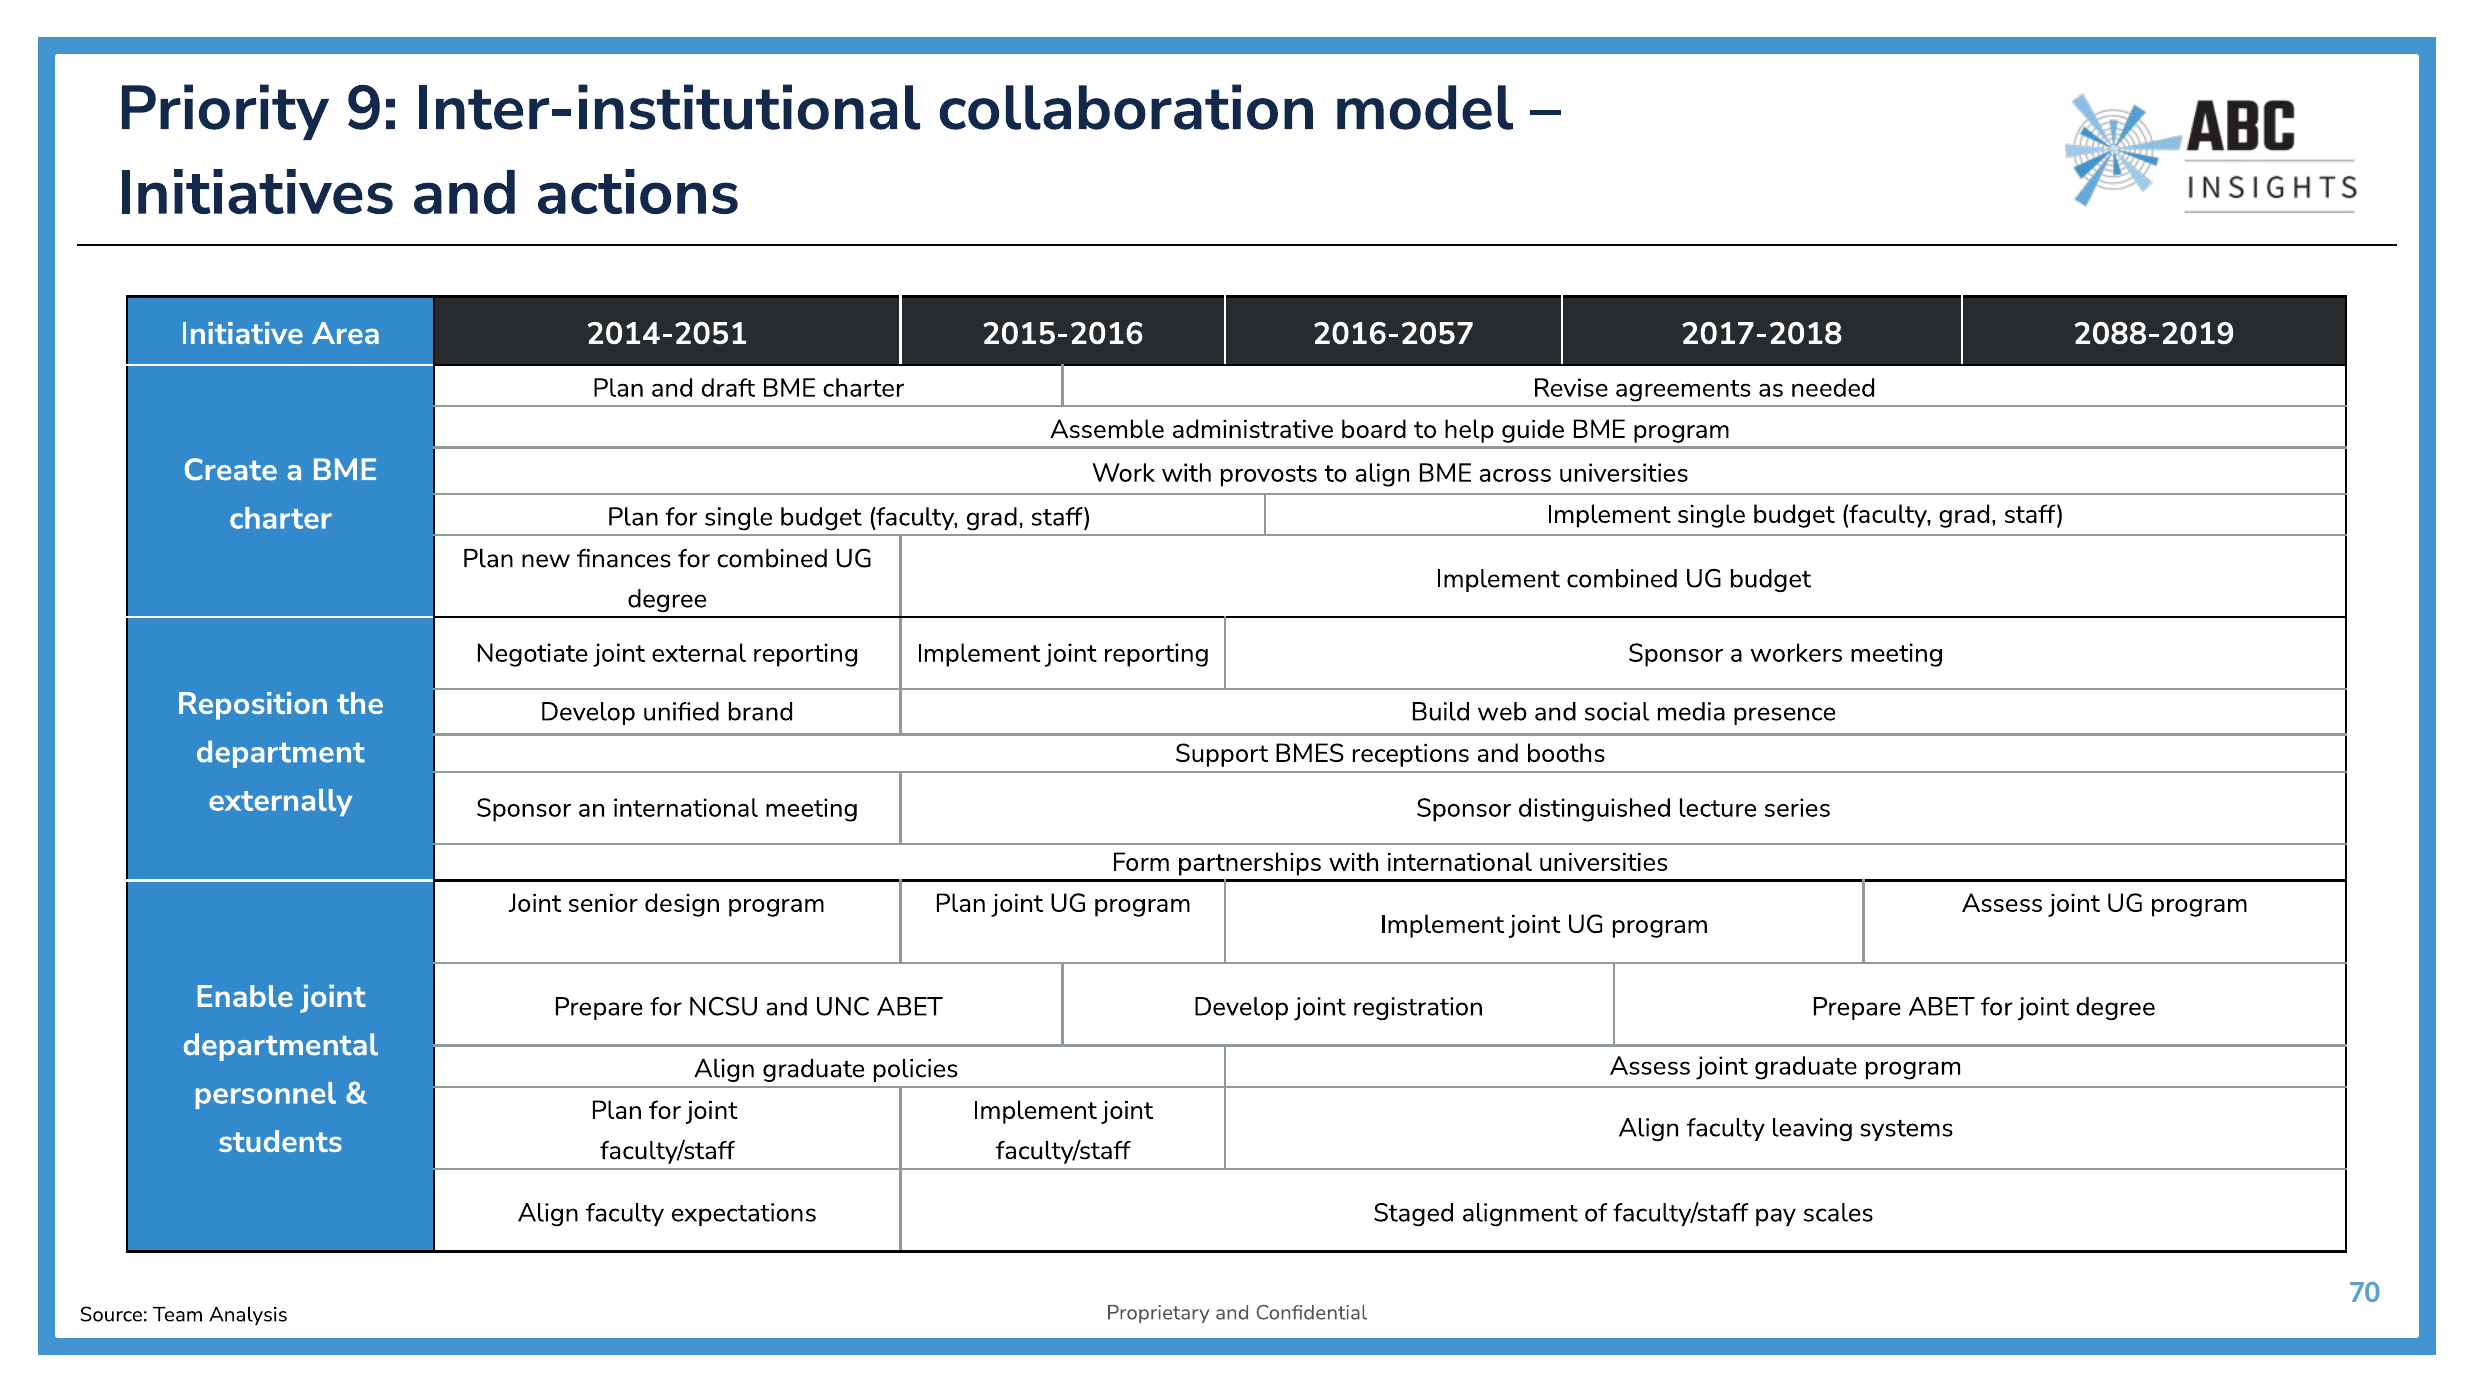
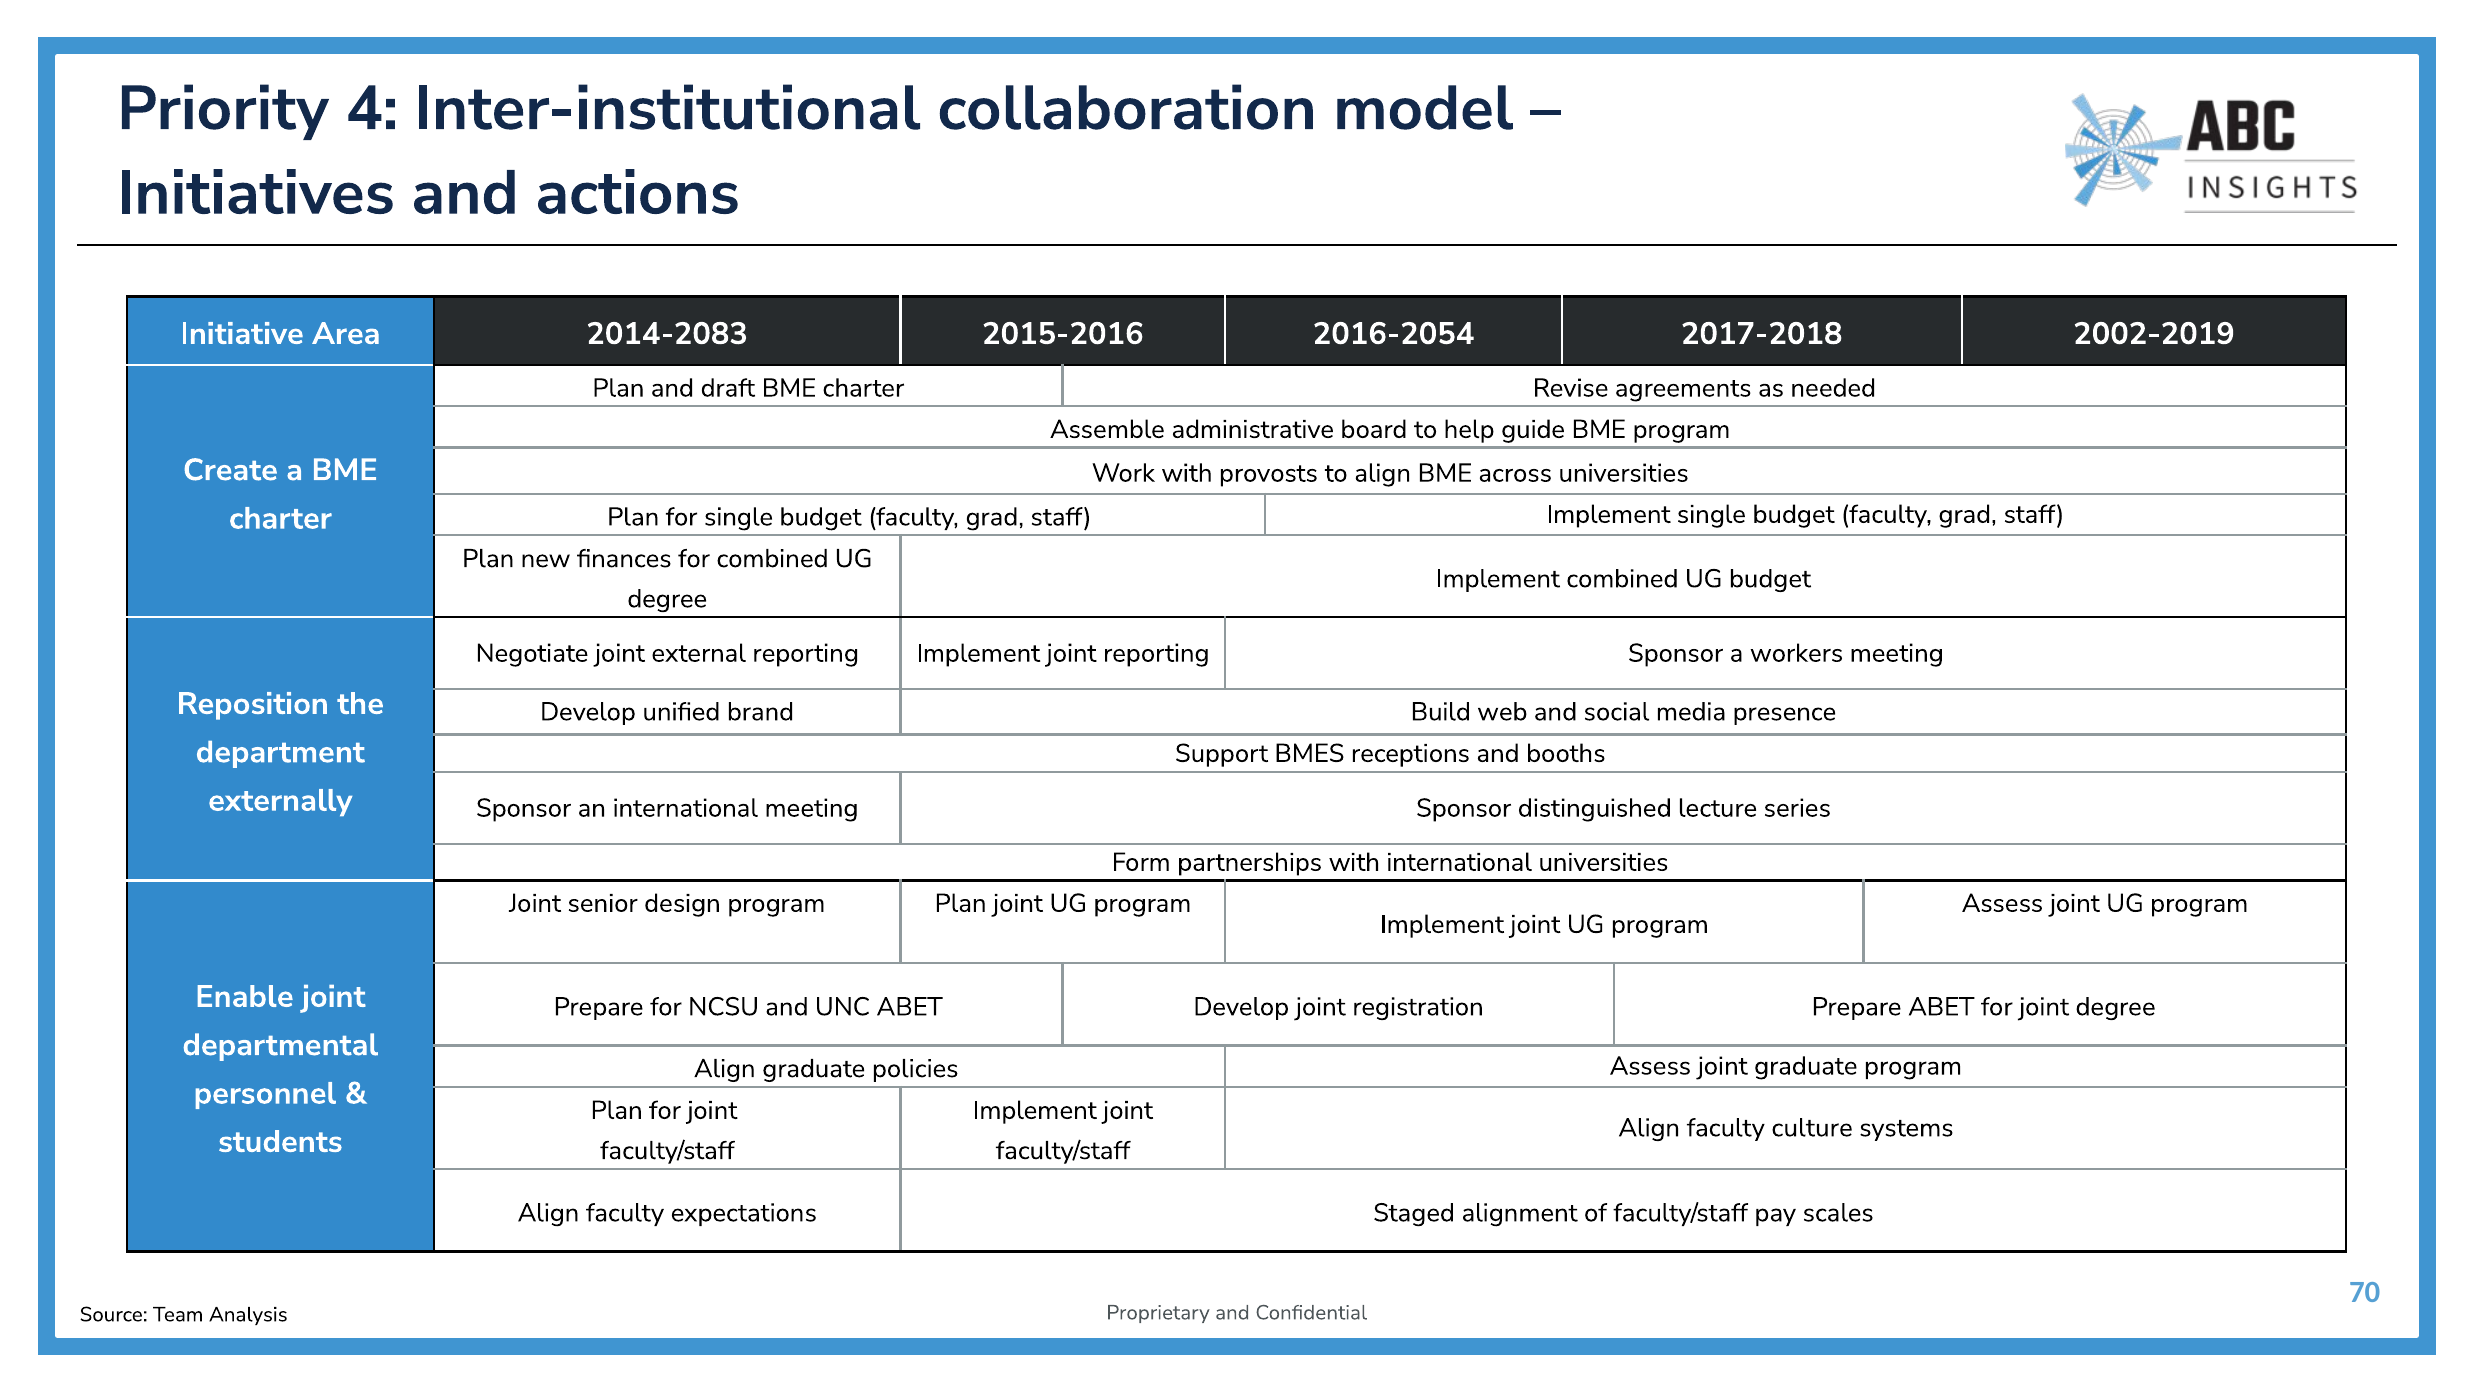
9: 9 -> 4
2014-2051: 2014-2051 -> 2014-2083
2016-2057: 2016-2057 -> 2016-2054
2088-2019: 2088-2019 -> 2002-2019
leaving: leaving -> culture
